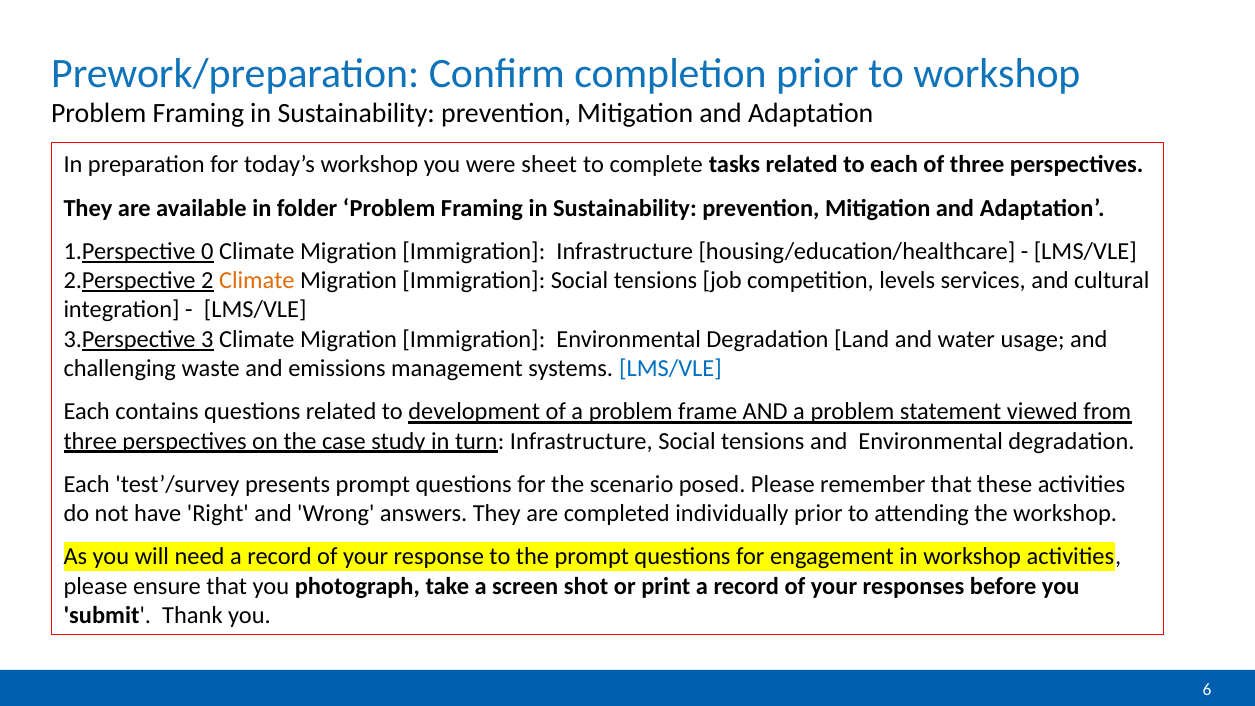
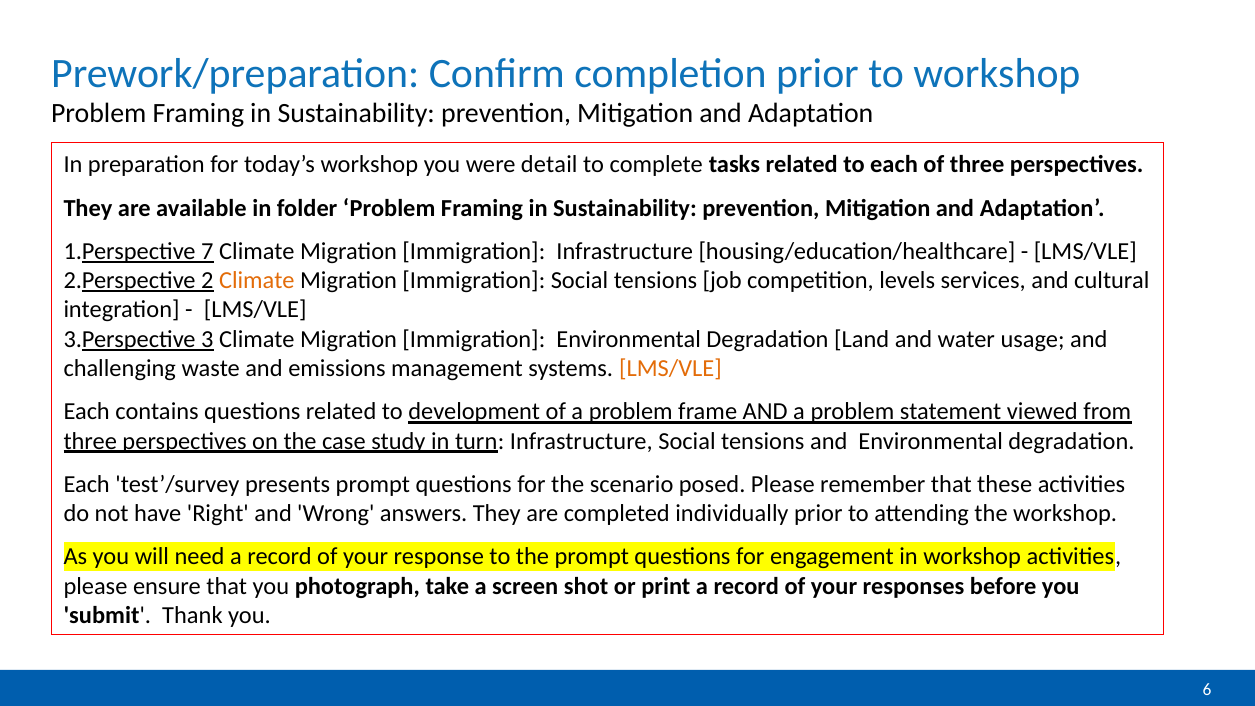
sheet: sheet -> detail
0: 0 -> 7
LMS/VLE at (670, 368) colour: blue -> orange
